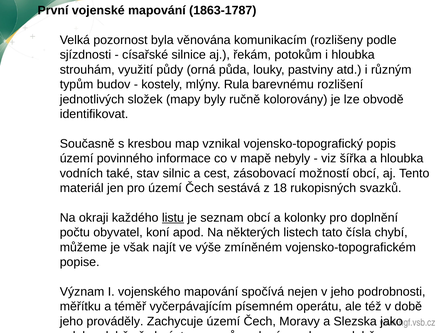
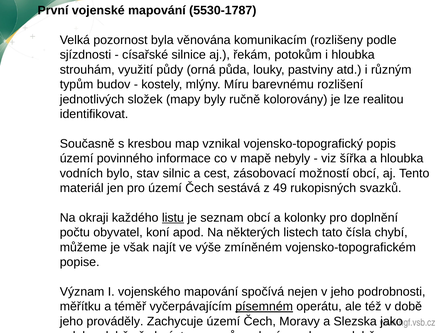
1863-1787: 1863-1787 -> 5530-1787
Rula: Rula -> Míru
obvodě: obvodě -> realitou
také: také -> bylo
18: 18 -> 49
písemném underline: none -> present
